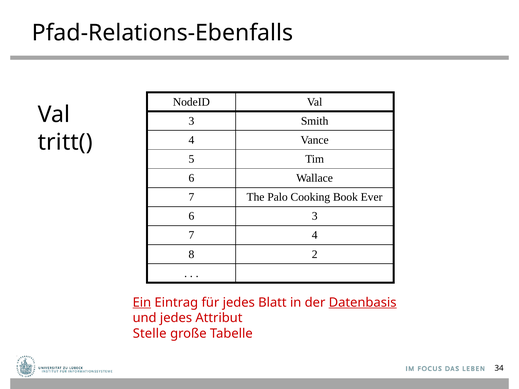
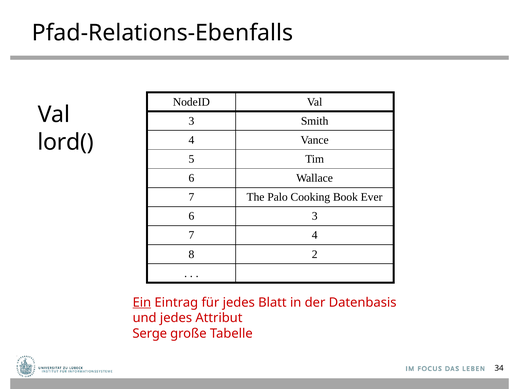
tritt(: tritt( -> lord(
Datenbasis underline: present -> none
Stelle: Stelle -> Serge
